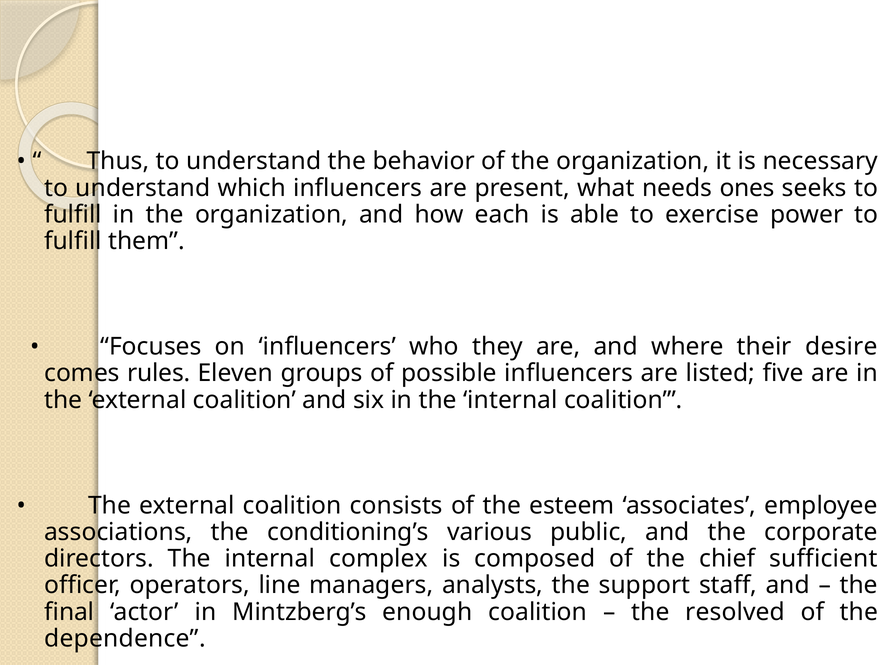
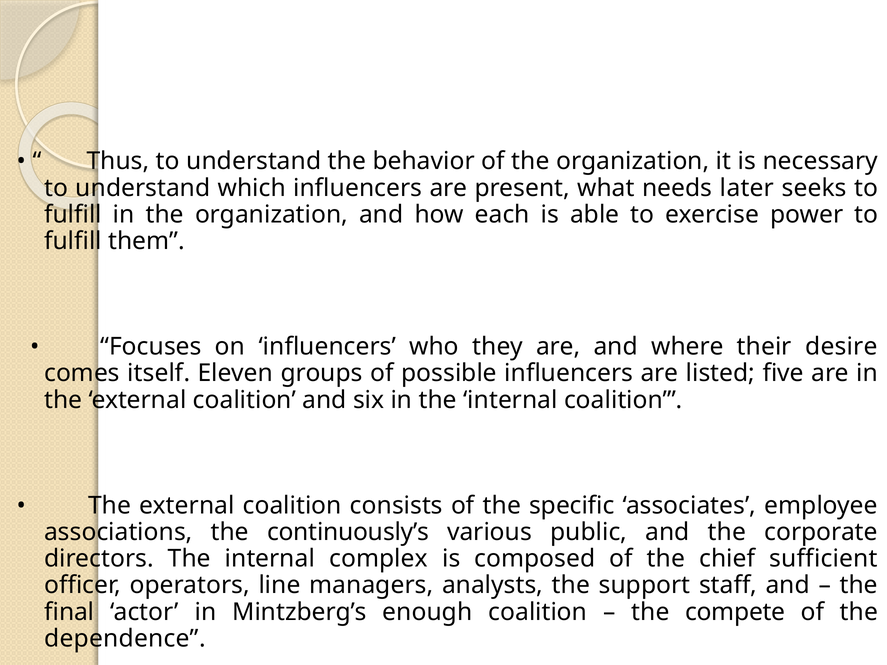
ones: ones -> later
rules: rules -> itself
esteem: esteem -> specific
conditioning’s: conditioning’s -> continuously’s
resolved: resolved -> compete
